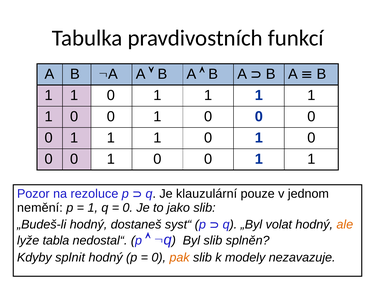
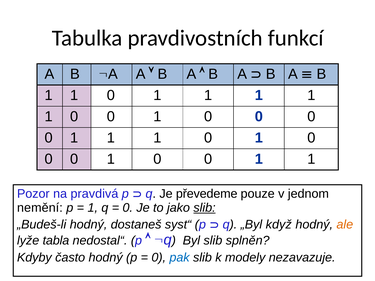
rezoluce: rezoluce -> pravdivá
klauzulární: klauzulární -> převedeme
slib at (205, 208) underline: none -> present
volat: volat -> když
splnit: splnit -> často
pak colour: orange -> blue
